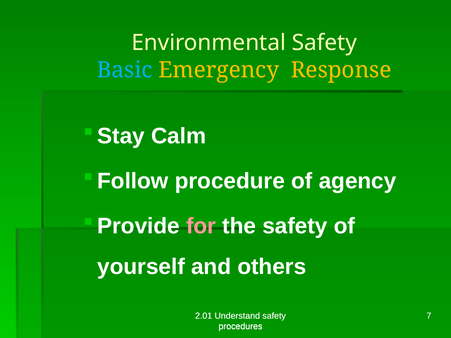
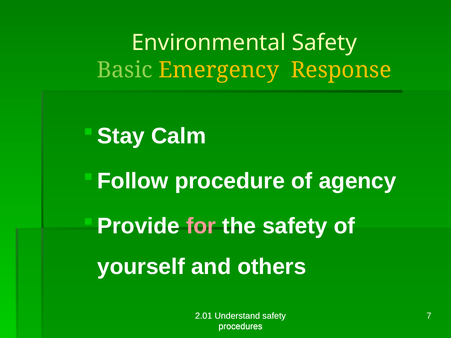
Basic colour: light blue -> light green
